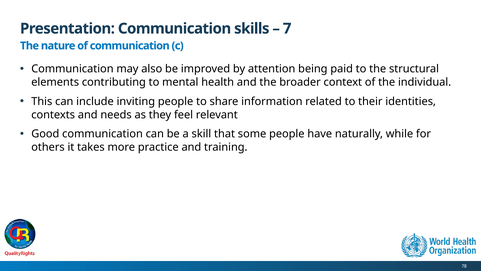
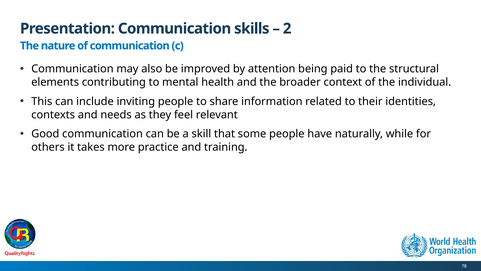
7: 7 -> 2
